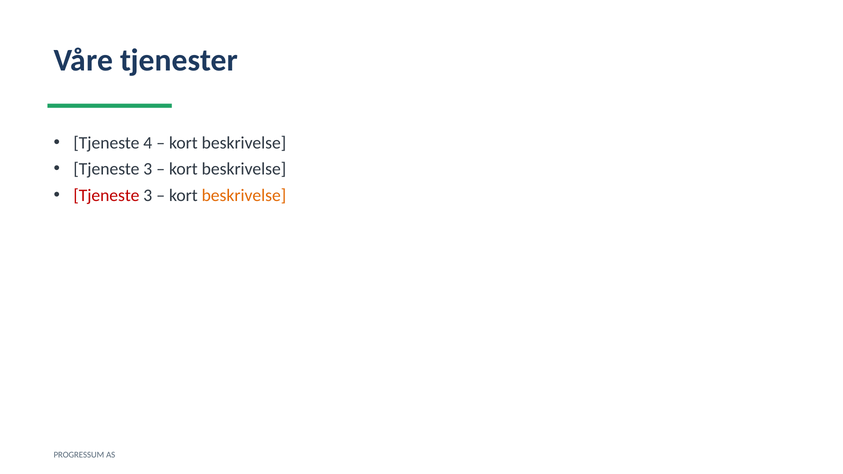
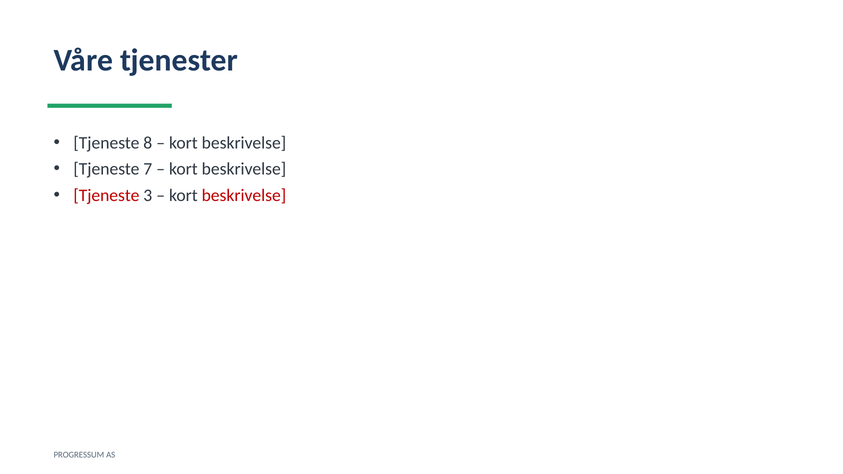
4: 4 -> 8
3 at (148, 169): 3 -> 7
beskrivelse at (244, 195) colour: orange -> red
